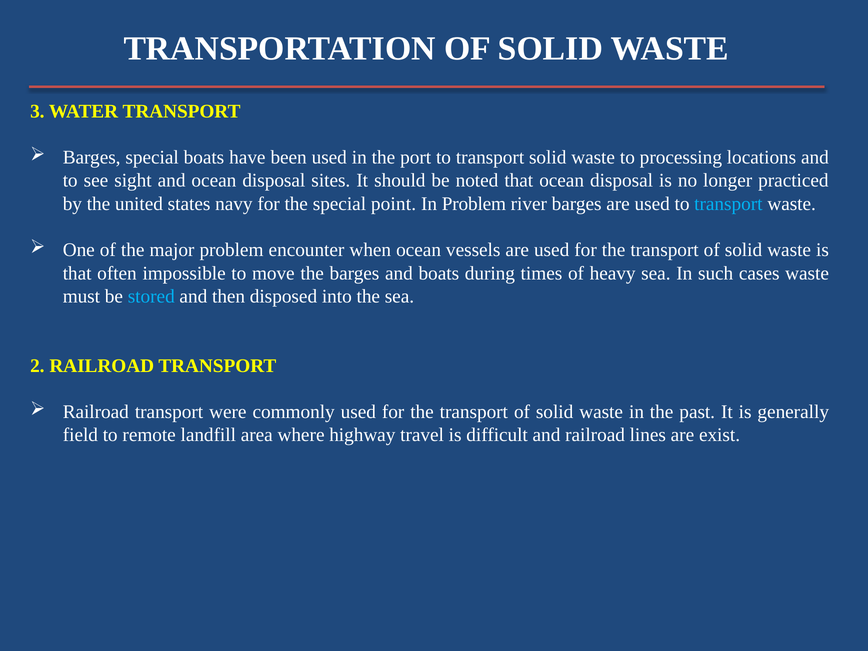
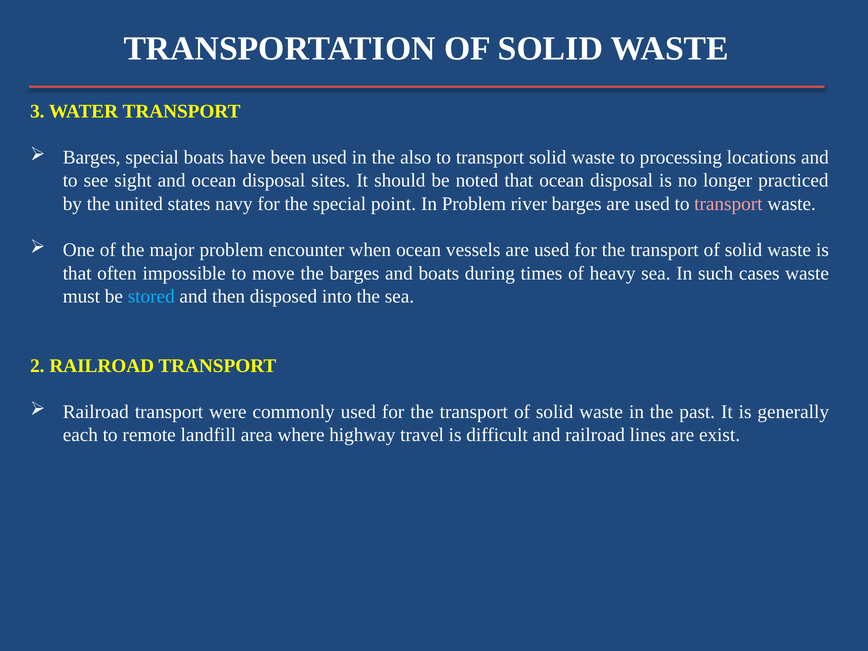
port: port -> also
transport at (728, 204) colour: light blue -> pink
field: field -> each
